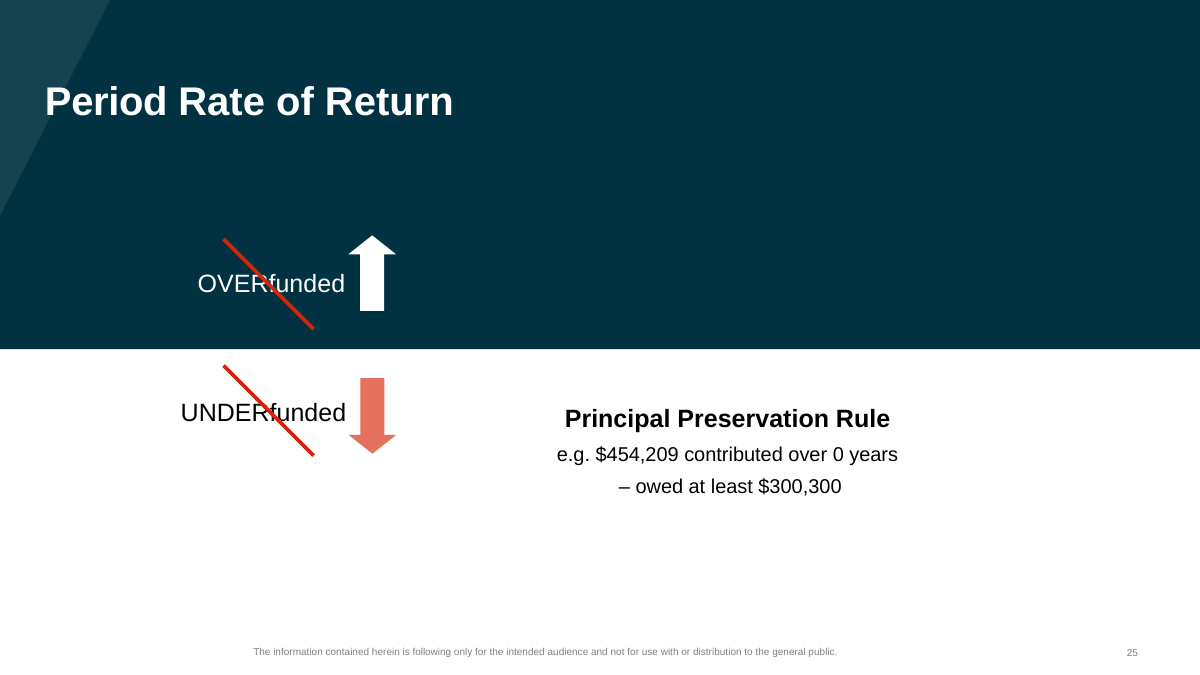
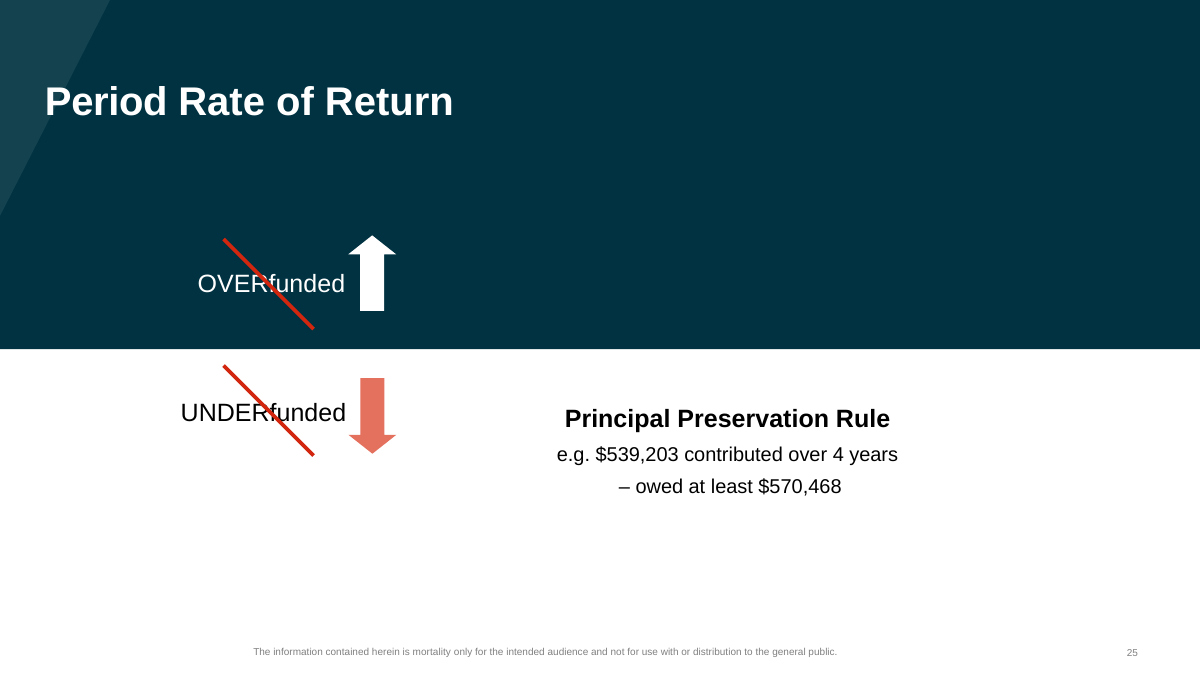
$454,209: $454,209 -> $539,203
0: 0 -> 4
$300,300: $300,300 -> $570,468
following: following -> mortality
